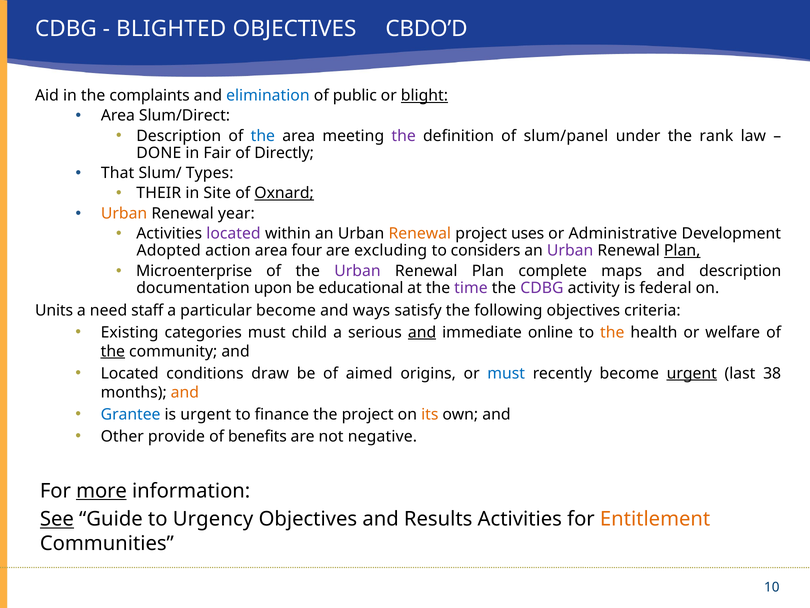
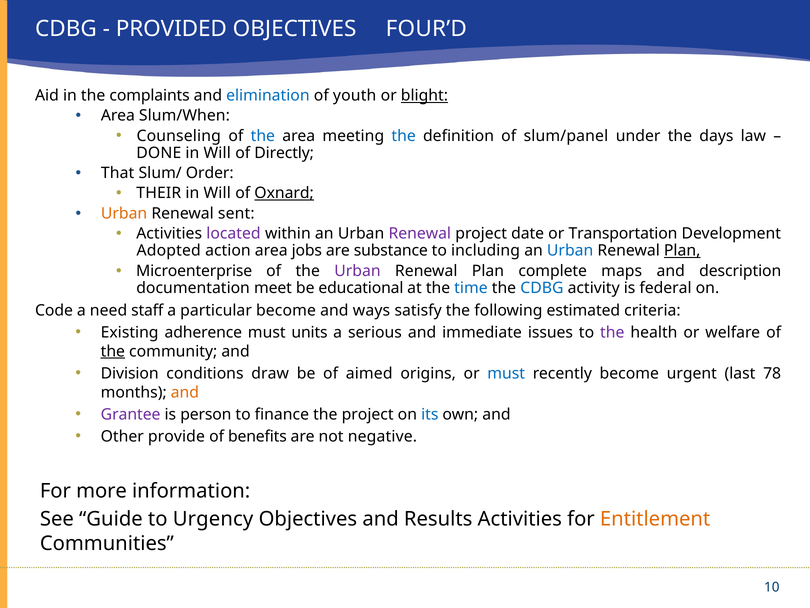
BLIGHTED: BLIGHTED -> PROVIDED
CBDO’D: CBDO’D -> FOUR’D
public: public -> youth
Slum/Direct: Slum/Direct -> Slum/When
Description at (179, 136): Description -> Counseling
the at (404, 136) colour: purple -> blue
rank: rank -> days
Fair at (217, 153): Fair -> Will
Types: Types -> Order
Site at (217, 193): Site -> Will
year: year -> sent
Renewal at (420, 233) colour: orange -> purple
uses: uses -> date
Administrative: Administrative -> Transportation
four: four -> jobs
excluding: excluding -> substance
considers: considers -> including
Urban at (570, 251) colour: purple -> blue
upon: upon -> meet
time colour: purple -> blue
CDBG at (542, 288) colour: purple -> blue
Units: Units -> Code
following objectives: objectives -> estimated
categories: categories -> adherence
child: child -> units
and at (422, 332) underline: present -> none
online: online -> issues
the at (612, 332) colour: orange -> purple
Located at (130, 373): Located -> Division
urgent at (692, 373) underline: present -> none
38: 38 -> 78
Grantee colour: blue -> purple
is urgent: urgent -> person
its colour: orange -> blue
more underline: present -> none
See underline: present -> none
